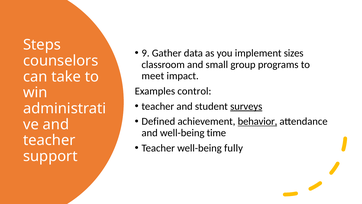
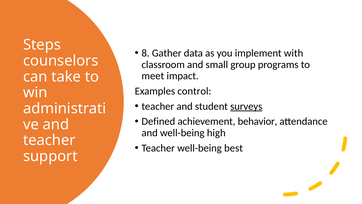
9: 9 -> 8
sizes: sizes -> with
behavior underline: present -> none
time: time -> high
fully: fully -> best
